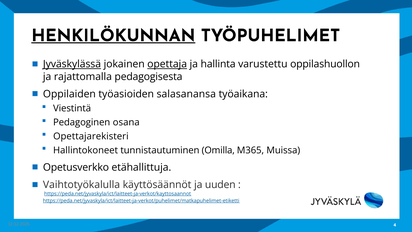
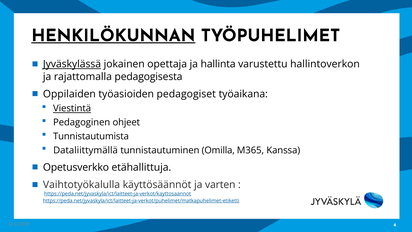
opettaja underline: present -> none
oppilashuollon: oppilashuollon -> hallintoverkon
salasanansa: salasanansa -> pedagogiset
Viestintä underline: none -> present
osana: osana -> ohjeet
Opettajarekisteri: Opettajarekisteri -> Tunnistautumista
Hallintokoneet: Hallintokoneet -> Dataliittymällä
Muissa: Muissa -> Kanssa
uuden: uuden -> varten
